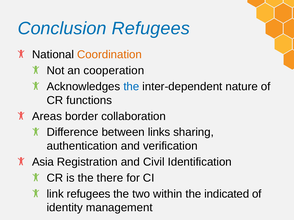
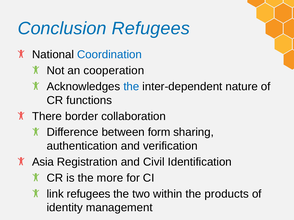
Coordination colour: orange -> blue
Areas: Areas -> There
links: links -> form
there: there -> more
indicated: indicated -> products
